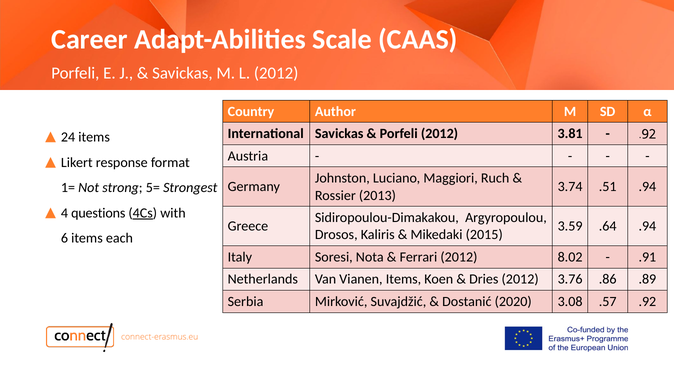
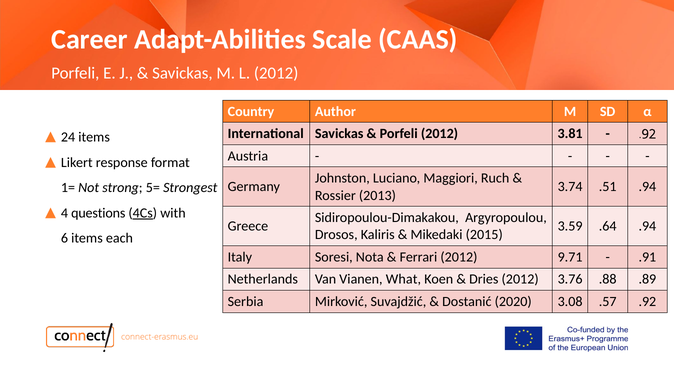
8.02: 8.02 -> 9.71
Vianen Items: Items -> What
.86: .86 -> .88
